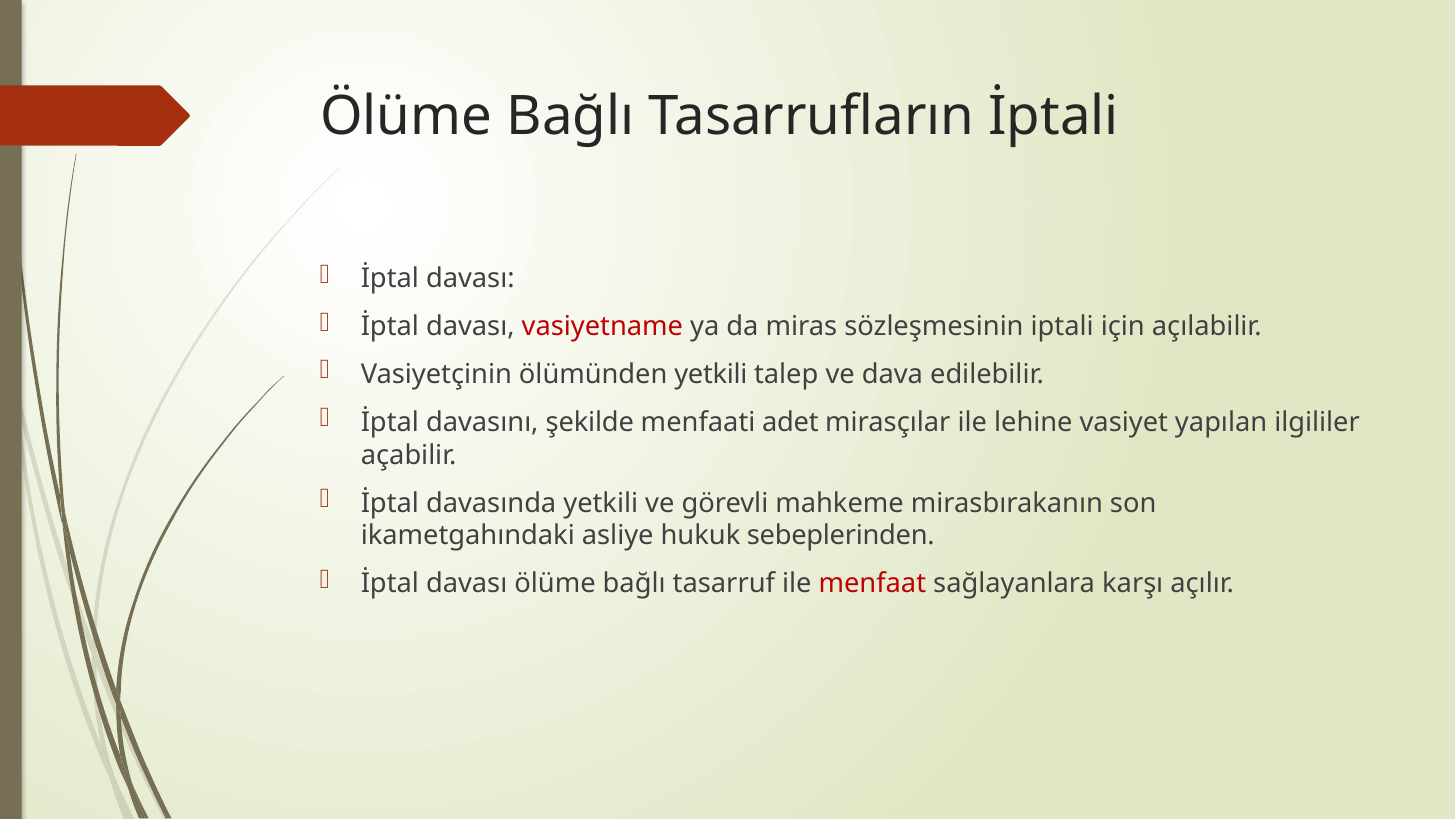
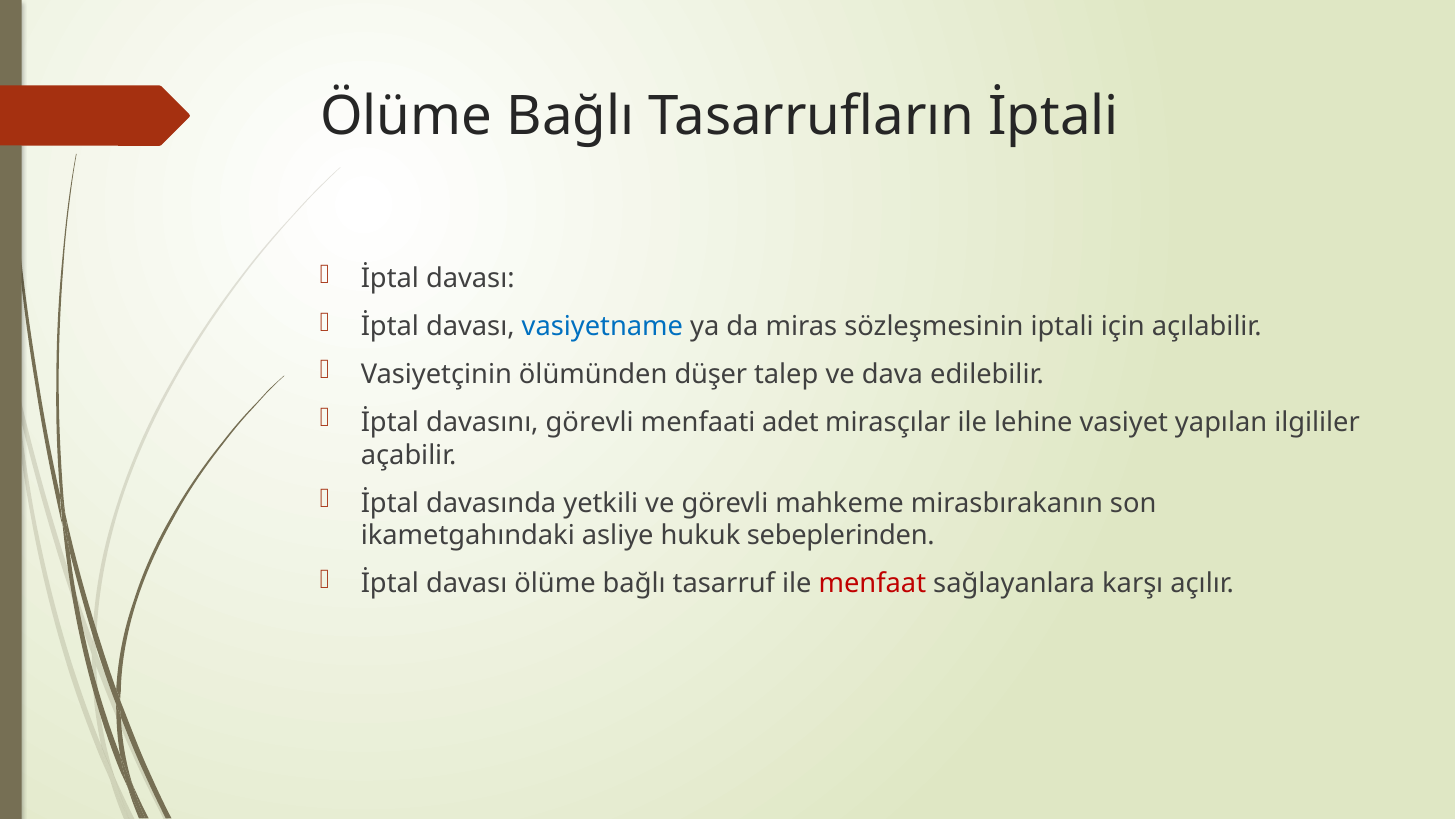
vasiyetname colour: red -> blue
ölümünden yetkili: yetkili -> düşer
davasını şekilde: şekilde -> görevli
